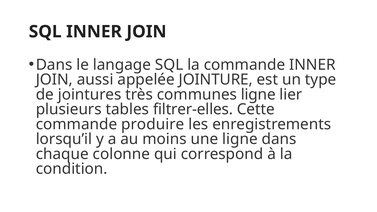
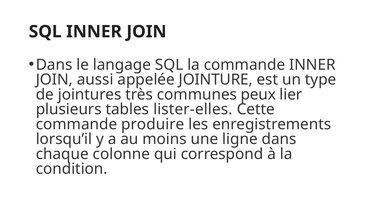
communes ligne: ligne -> peux
filtrer-elles: filtrer-elles -> lister-elles
